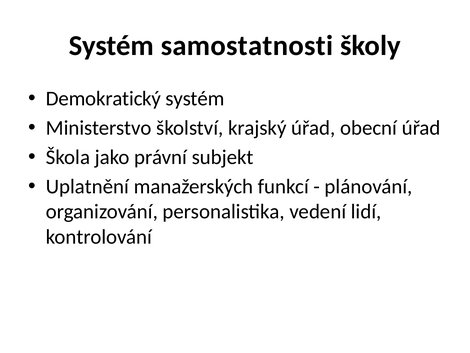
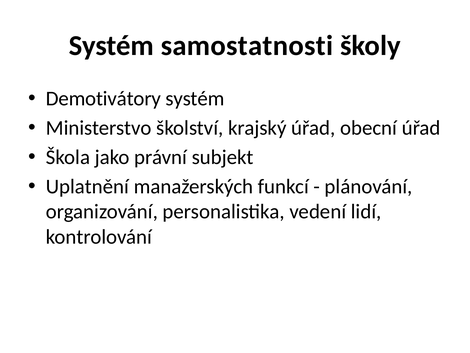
Demokratický: Demokratický -> Demotivátory
